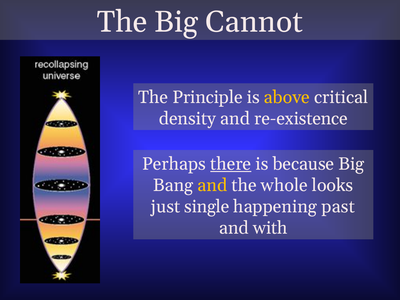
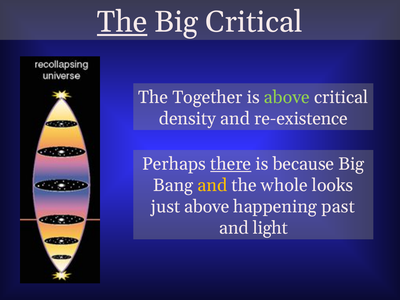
The at (122, 22) underline: none -> present
Big Cannot: Cannot -> Critical
Principle: Principle -> Together
above at (287, 97) colour: yellow -> light green
just single: single -> above
with: with -> light
